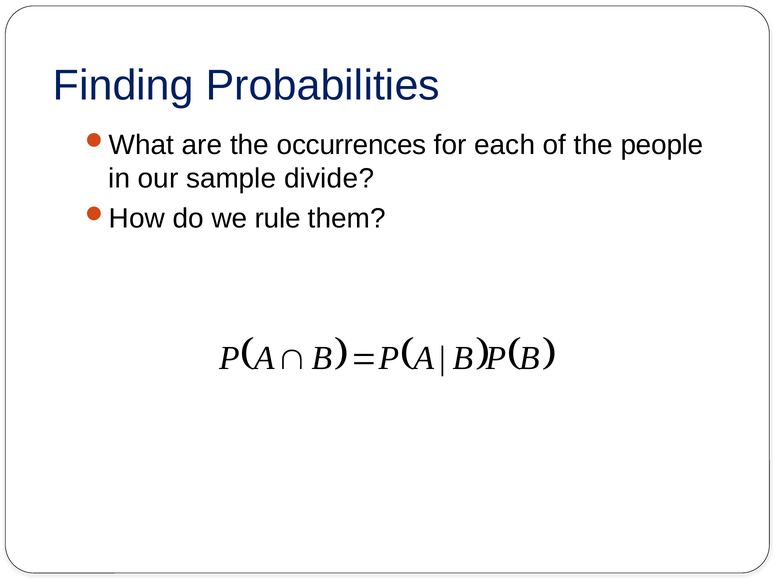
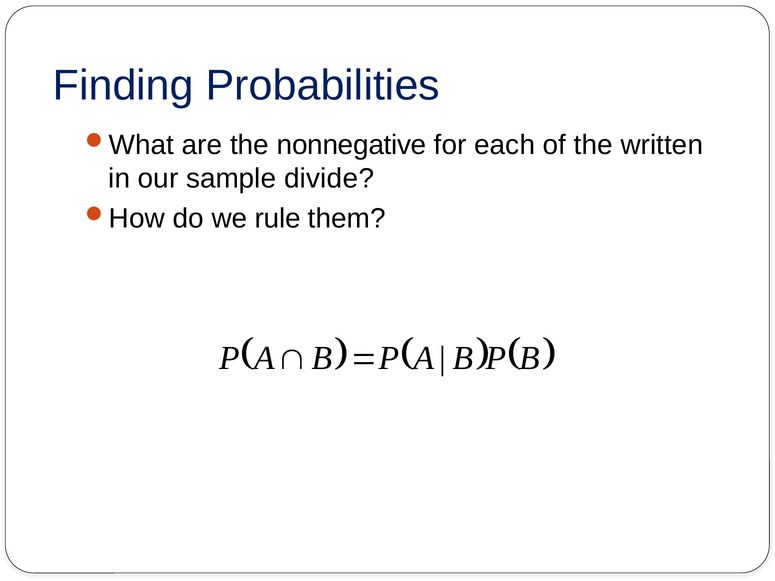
occurrences: occurrences -> nonnegative
people: people -> written
